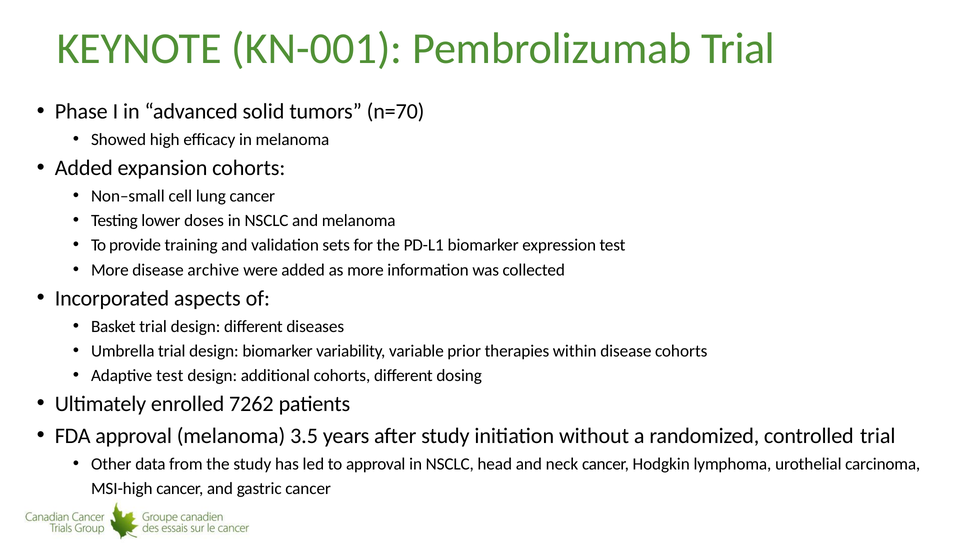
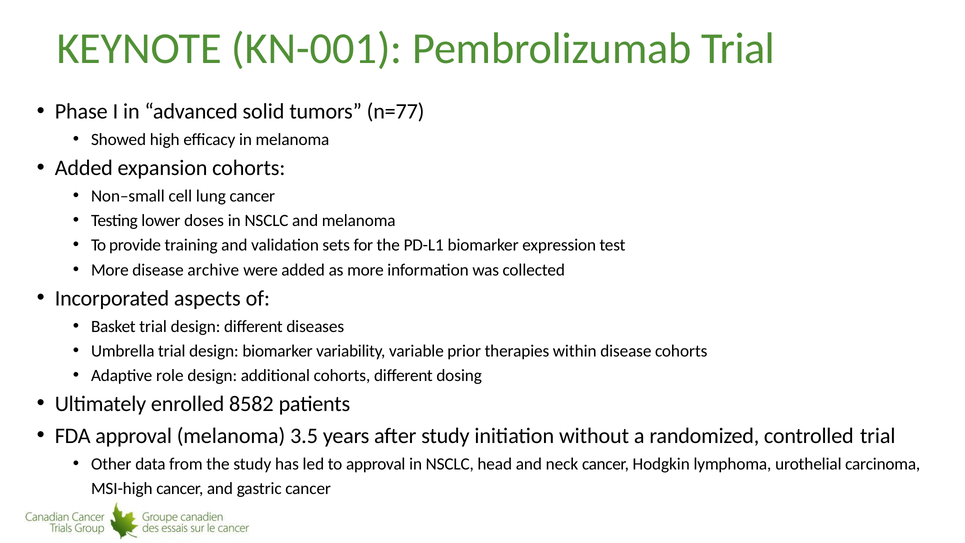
n=70: n=70 -> n=77
Adaptive test: test -> role
7262: 7262 -> 8582
